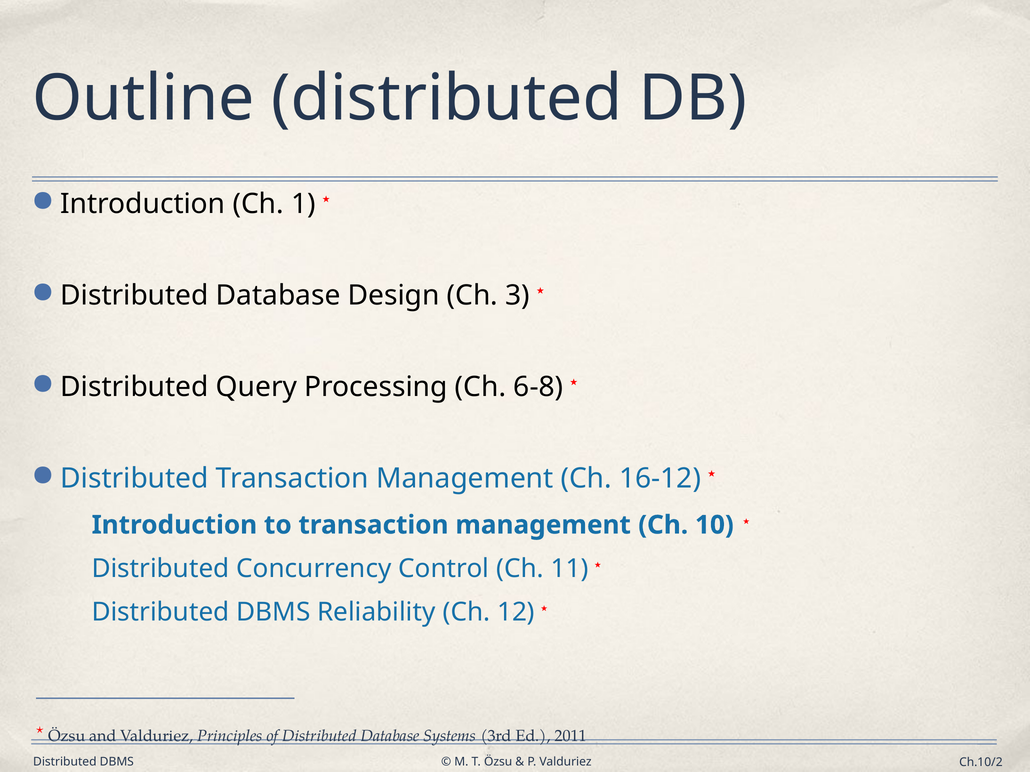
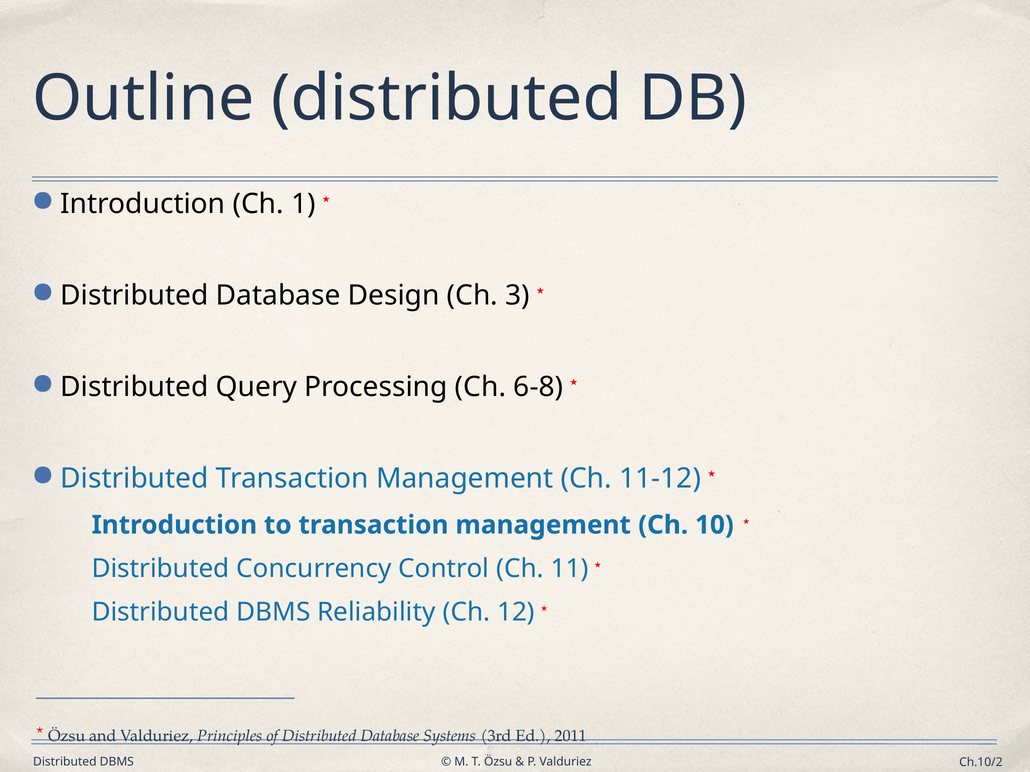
16-12: 16-12 -> 11-12
